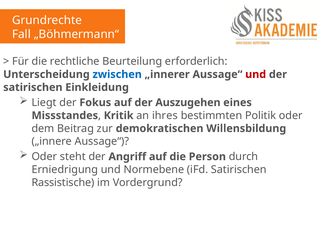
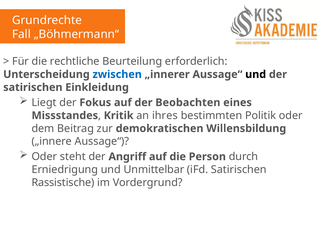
und at (256, 74) colour: red -> black
Auszugehen: Auszugehen -> Beobachten
Normebene: Normebene -> Unmittelbar
